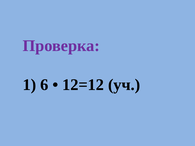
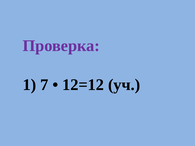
6: 6 -> 7
